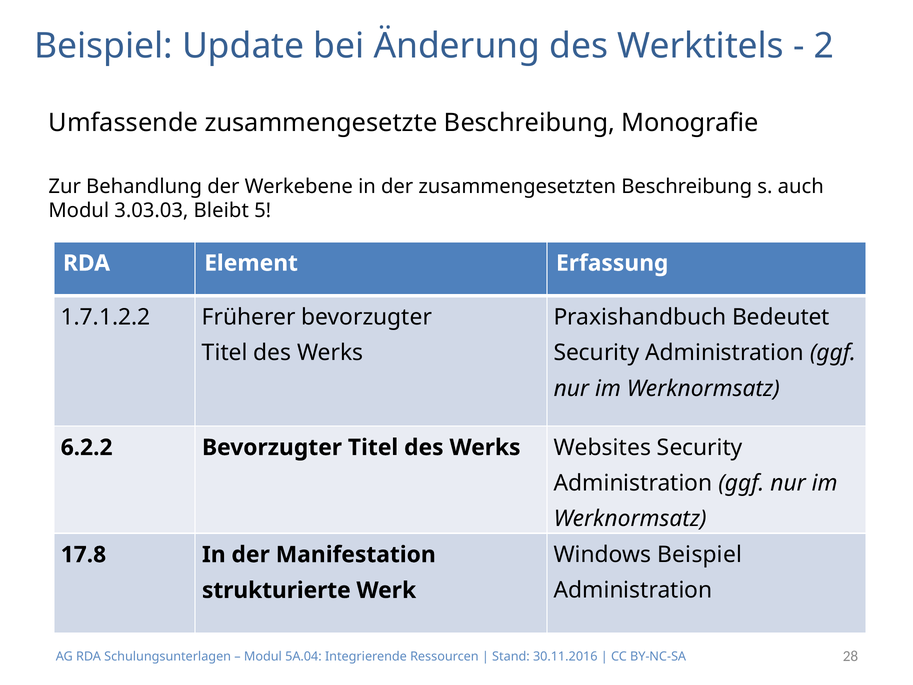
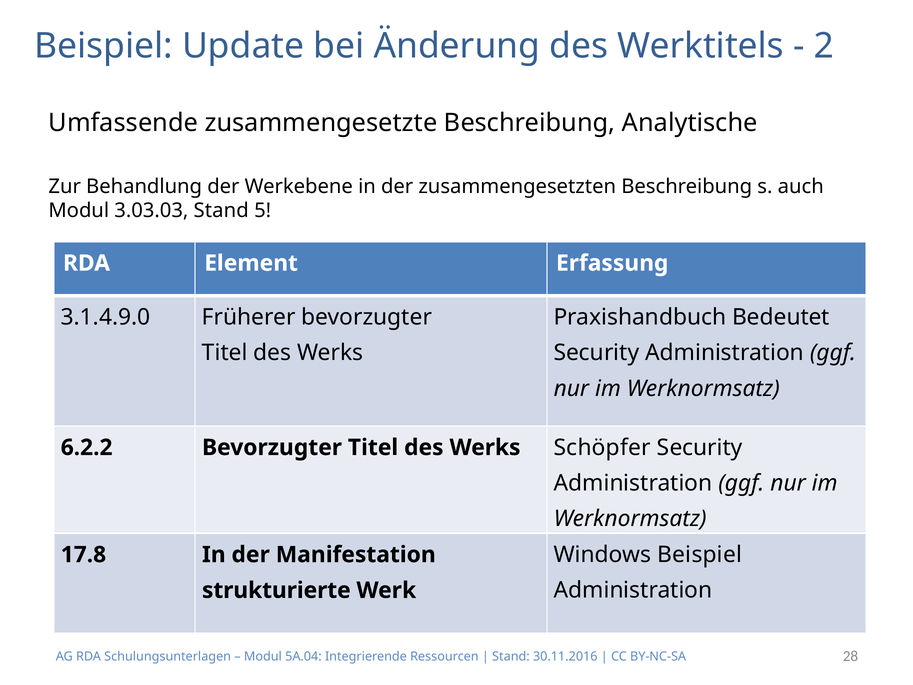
Monografie: Monografie -> Analytische
3.03.03 Bleibt: Bleibt -> Stand
1.7.1.2.2: 1.7.1.2.2 -> 3.1.4.9.0
Websites: Websites -> Schöpfer
